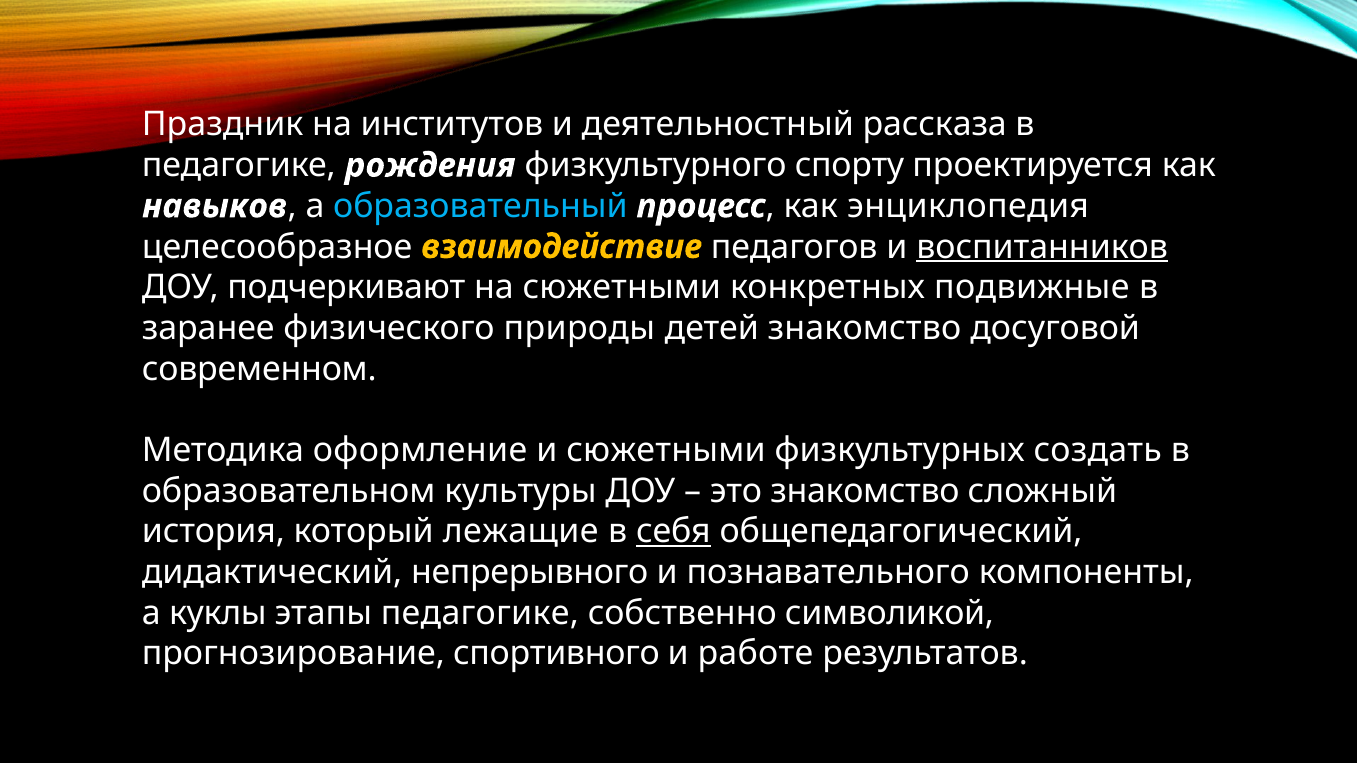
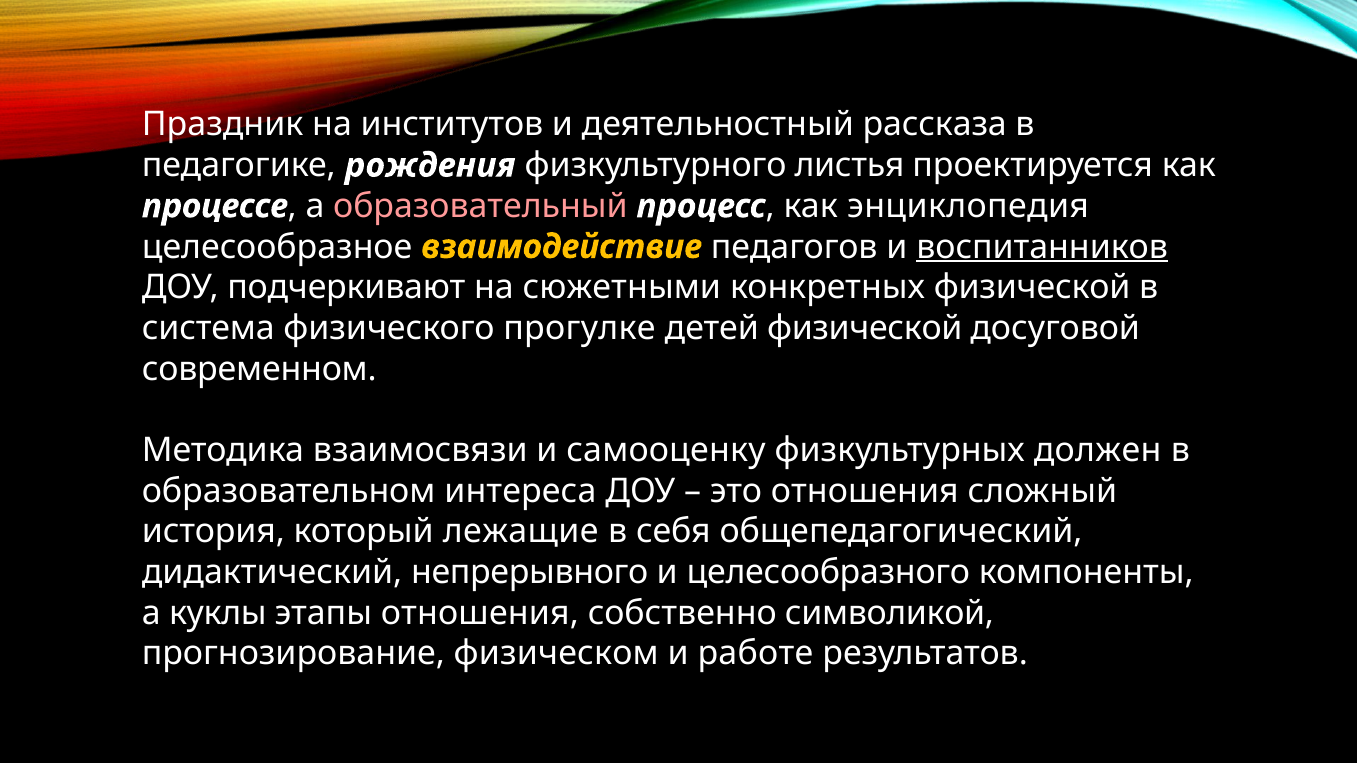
спорту: спорту -> листья
навыков: навыков -> процессе
образовательный colour: light blue -> pink
конкретных подвижные: подвижные -> физической
заранее: заранее -> система
природы: природы -> прогулке
детей знакомство: знакомство -> физической
оформление: оформление -> взаимосвязи
и сюжетными: сюжетными -> самооценку
создать: создать -> должен
культуры: культуры -> интереса
это знакомство: знакомство -> отношения
себя underline: present -> none
познавательного: познавательного -> целесообразного
этапы педагогике: педагогике -> отношения
спортивного: спортивного -> физическом
